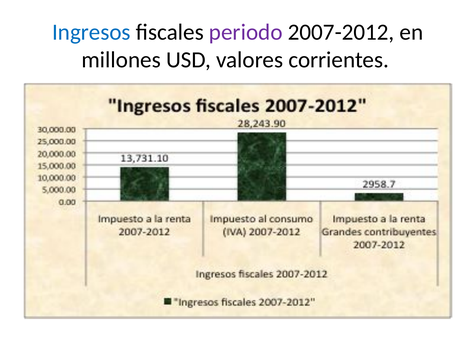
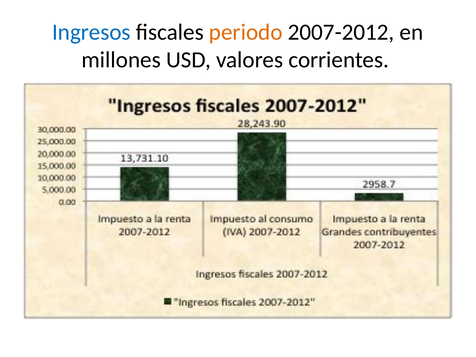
periodo colour: purple -> orange
